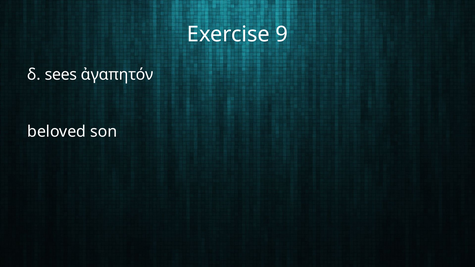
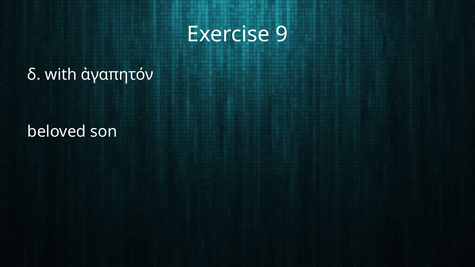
sees: sees -> with
